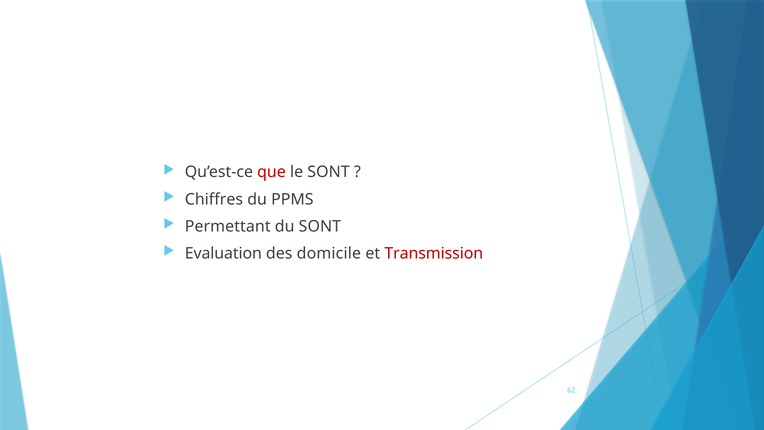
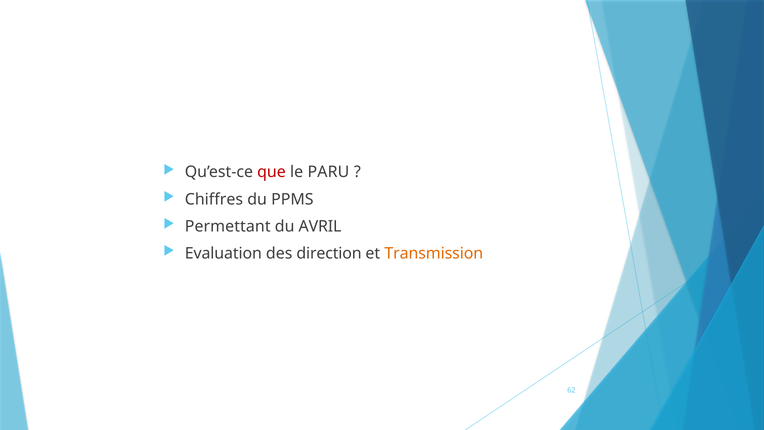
le SONT: SONT -> PARU
du SONT: SONT -> AVRIL
domicile: domicile -> direction
Transmission colour: red -> orange
